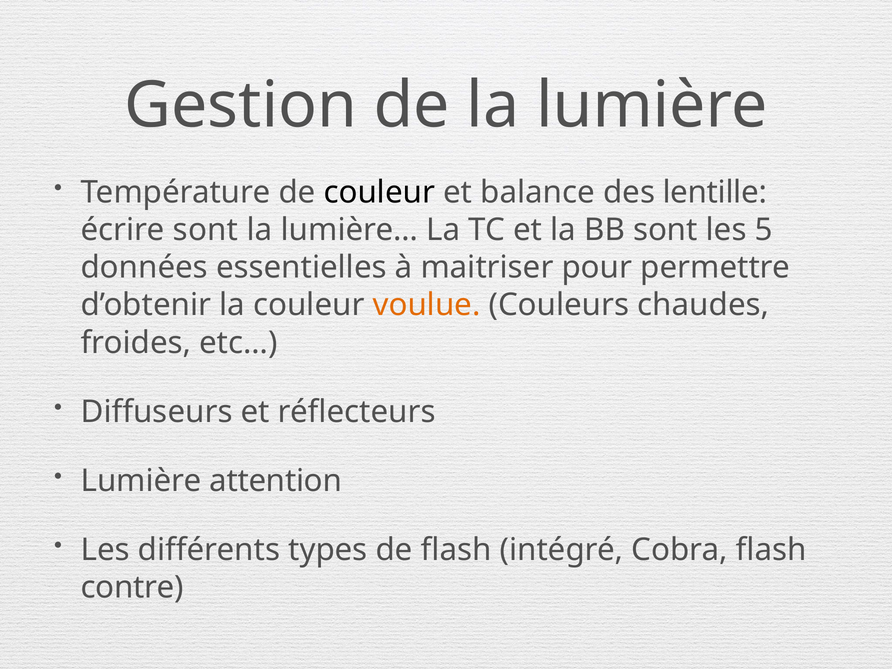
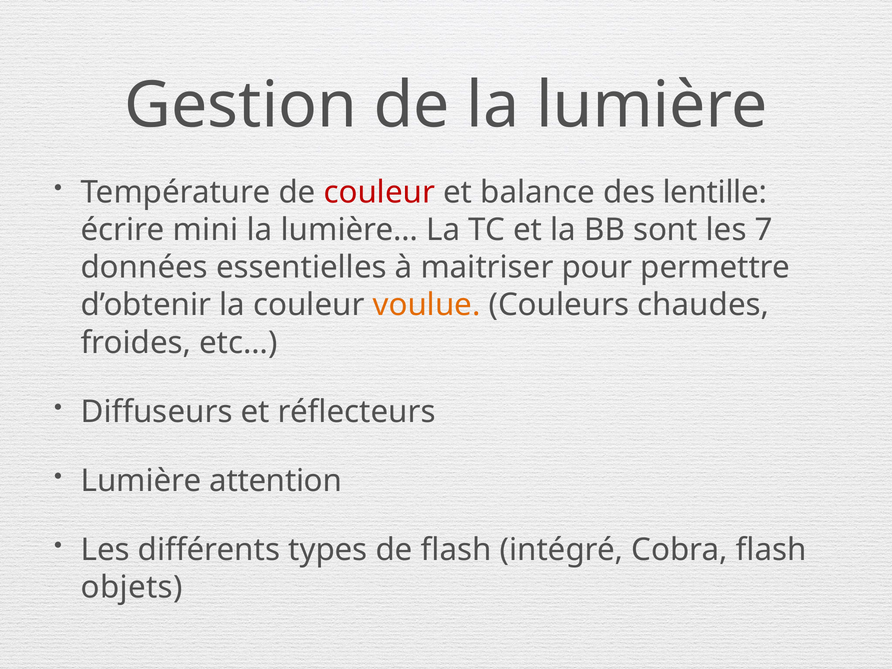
couleur at (379, 192) colour: black -> red
écrire sont: sont -> mini
5: 5 -> 7
contre: contre -> objets
